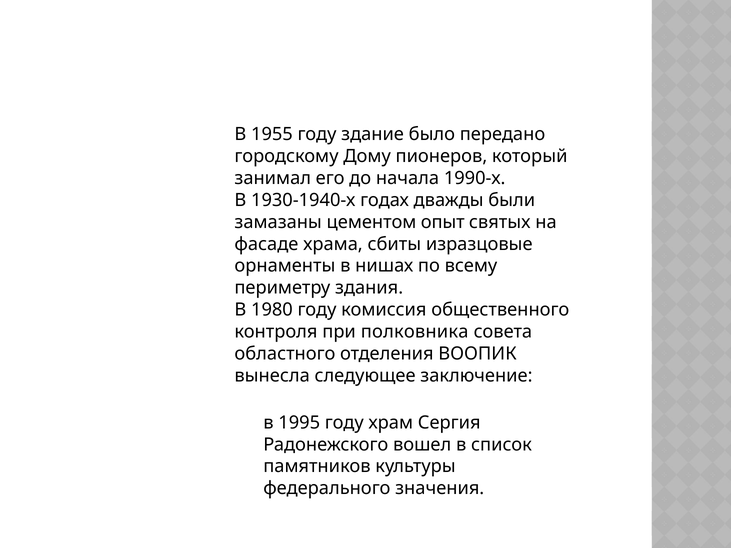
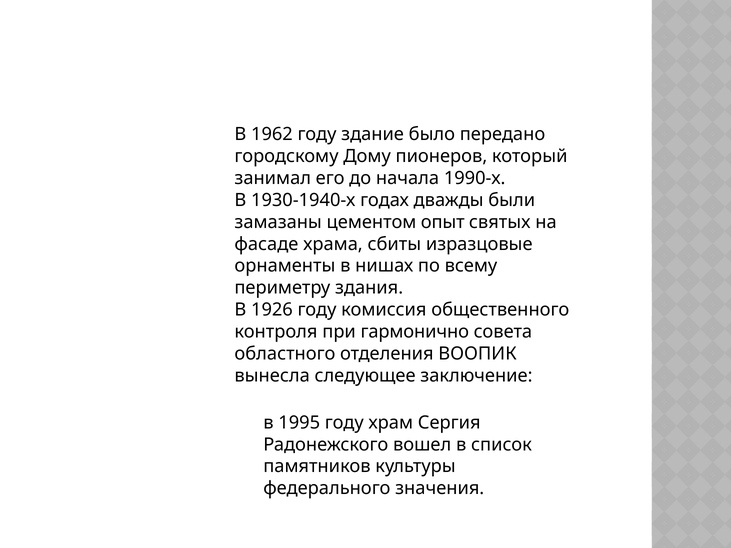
1955: 1955 -> 1962
1980: 1980 -> 1926
полковника: полковника -> гармонично
